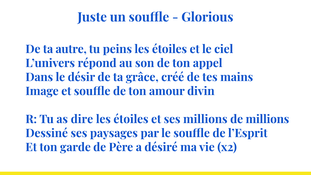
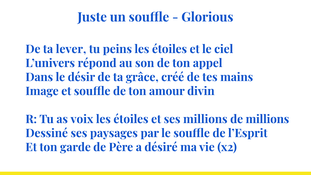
autre: autre -> lever
dire: dire -> voix
